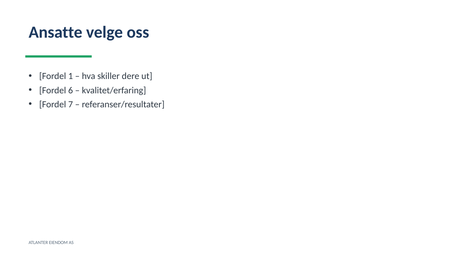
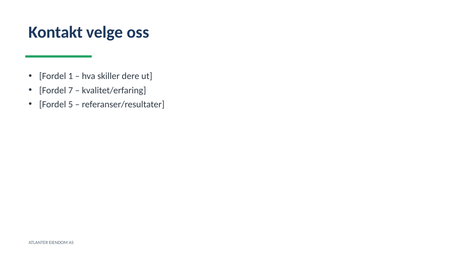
Ansatte: Ansatte -> Kontakt
6: 6 -> 7
7: 7 -> 5
